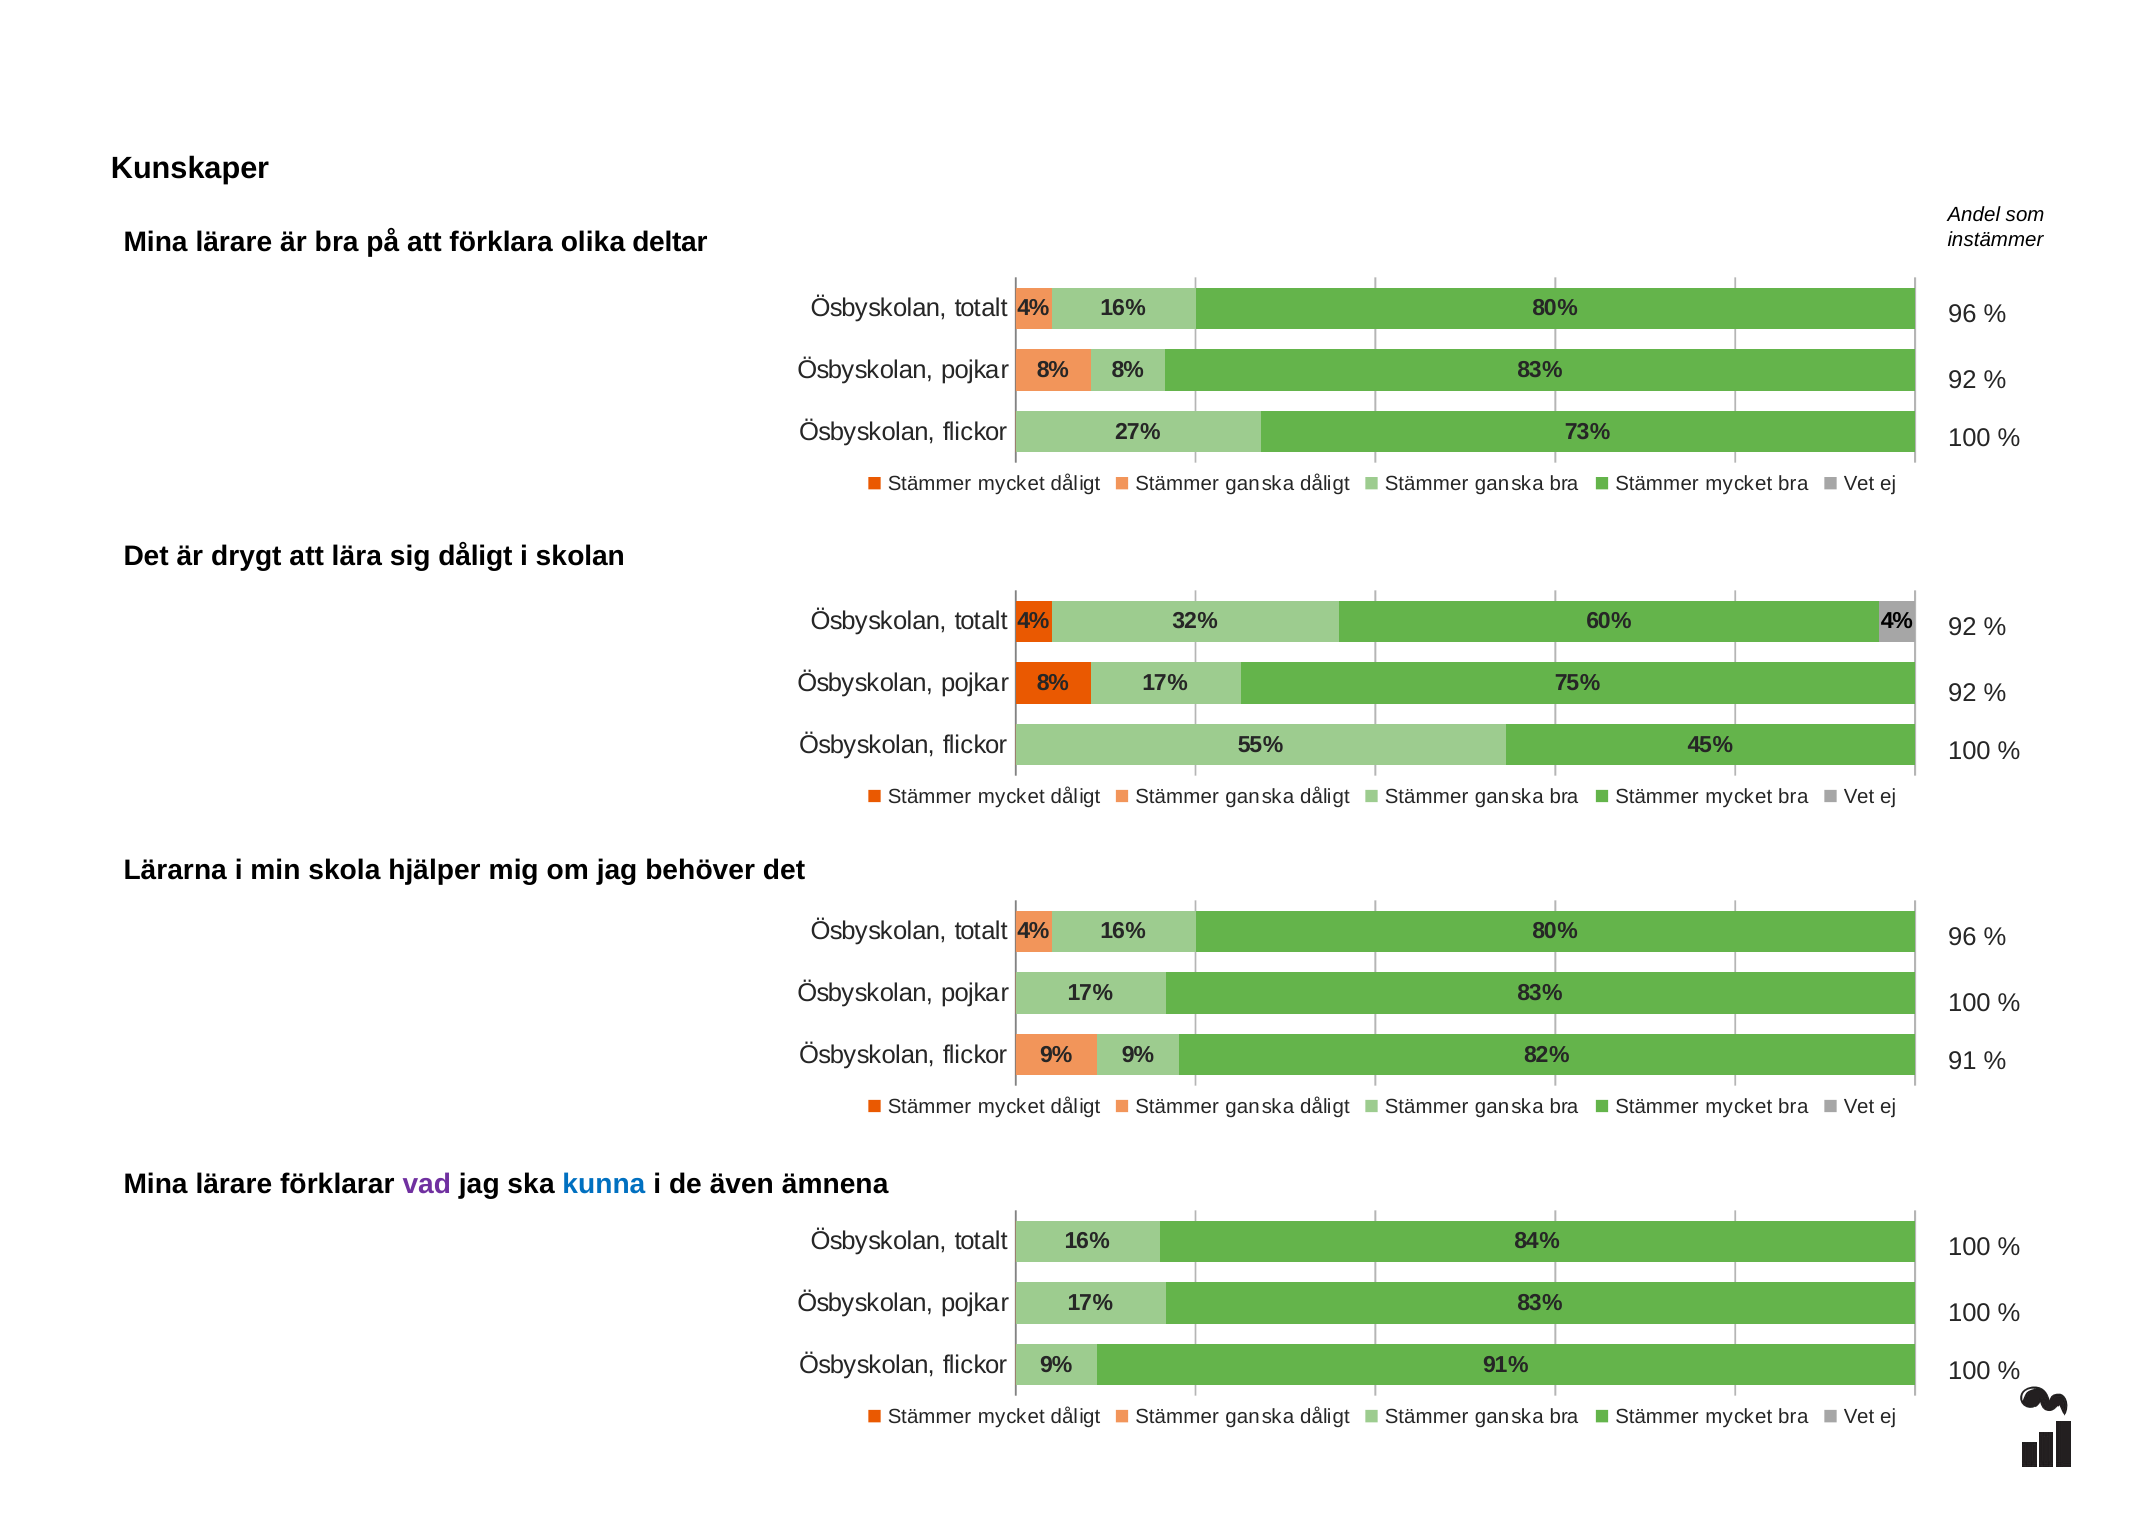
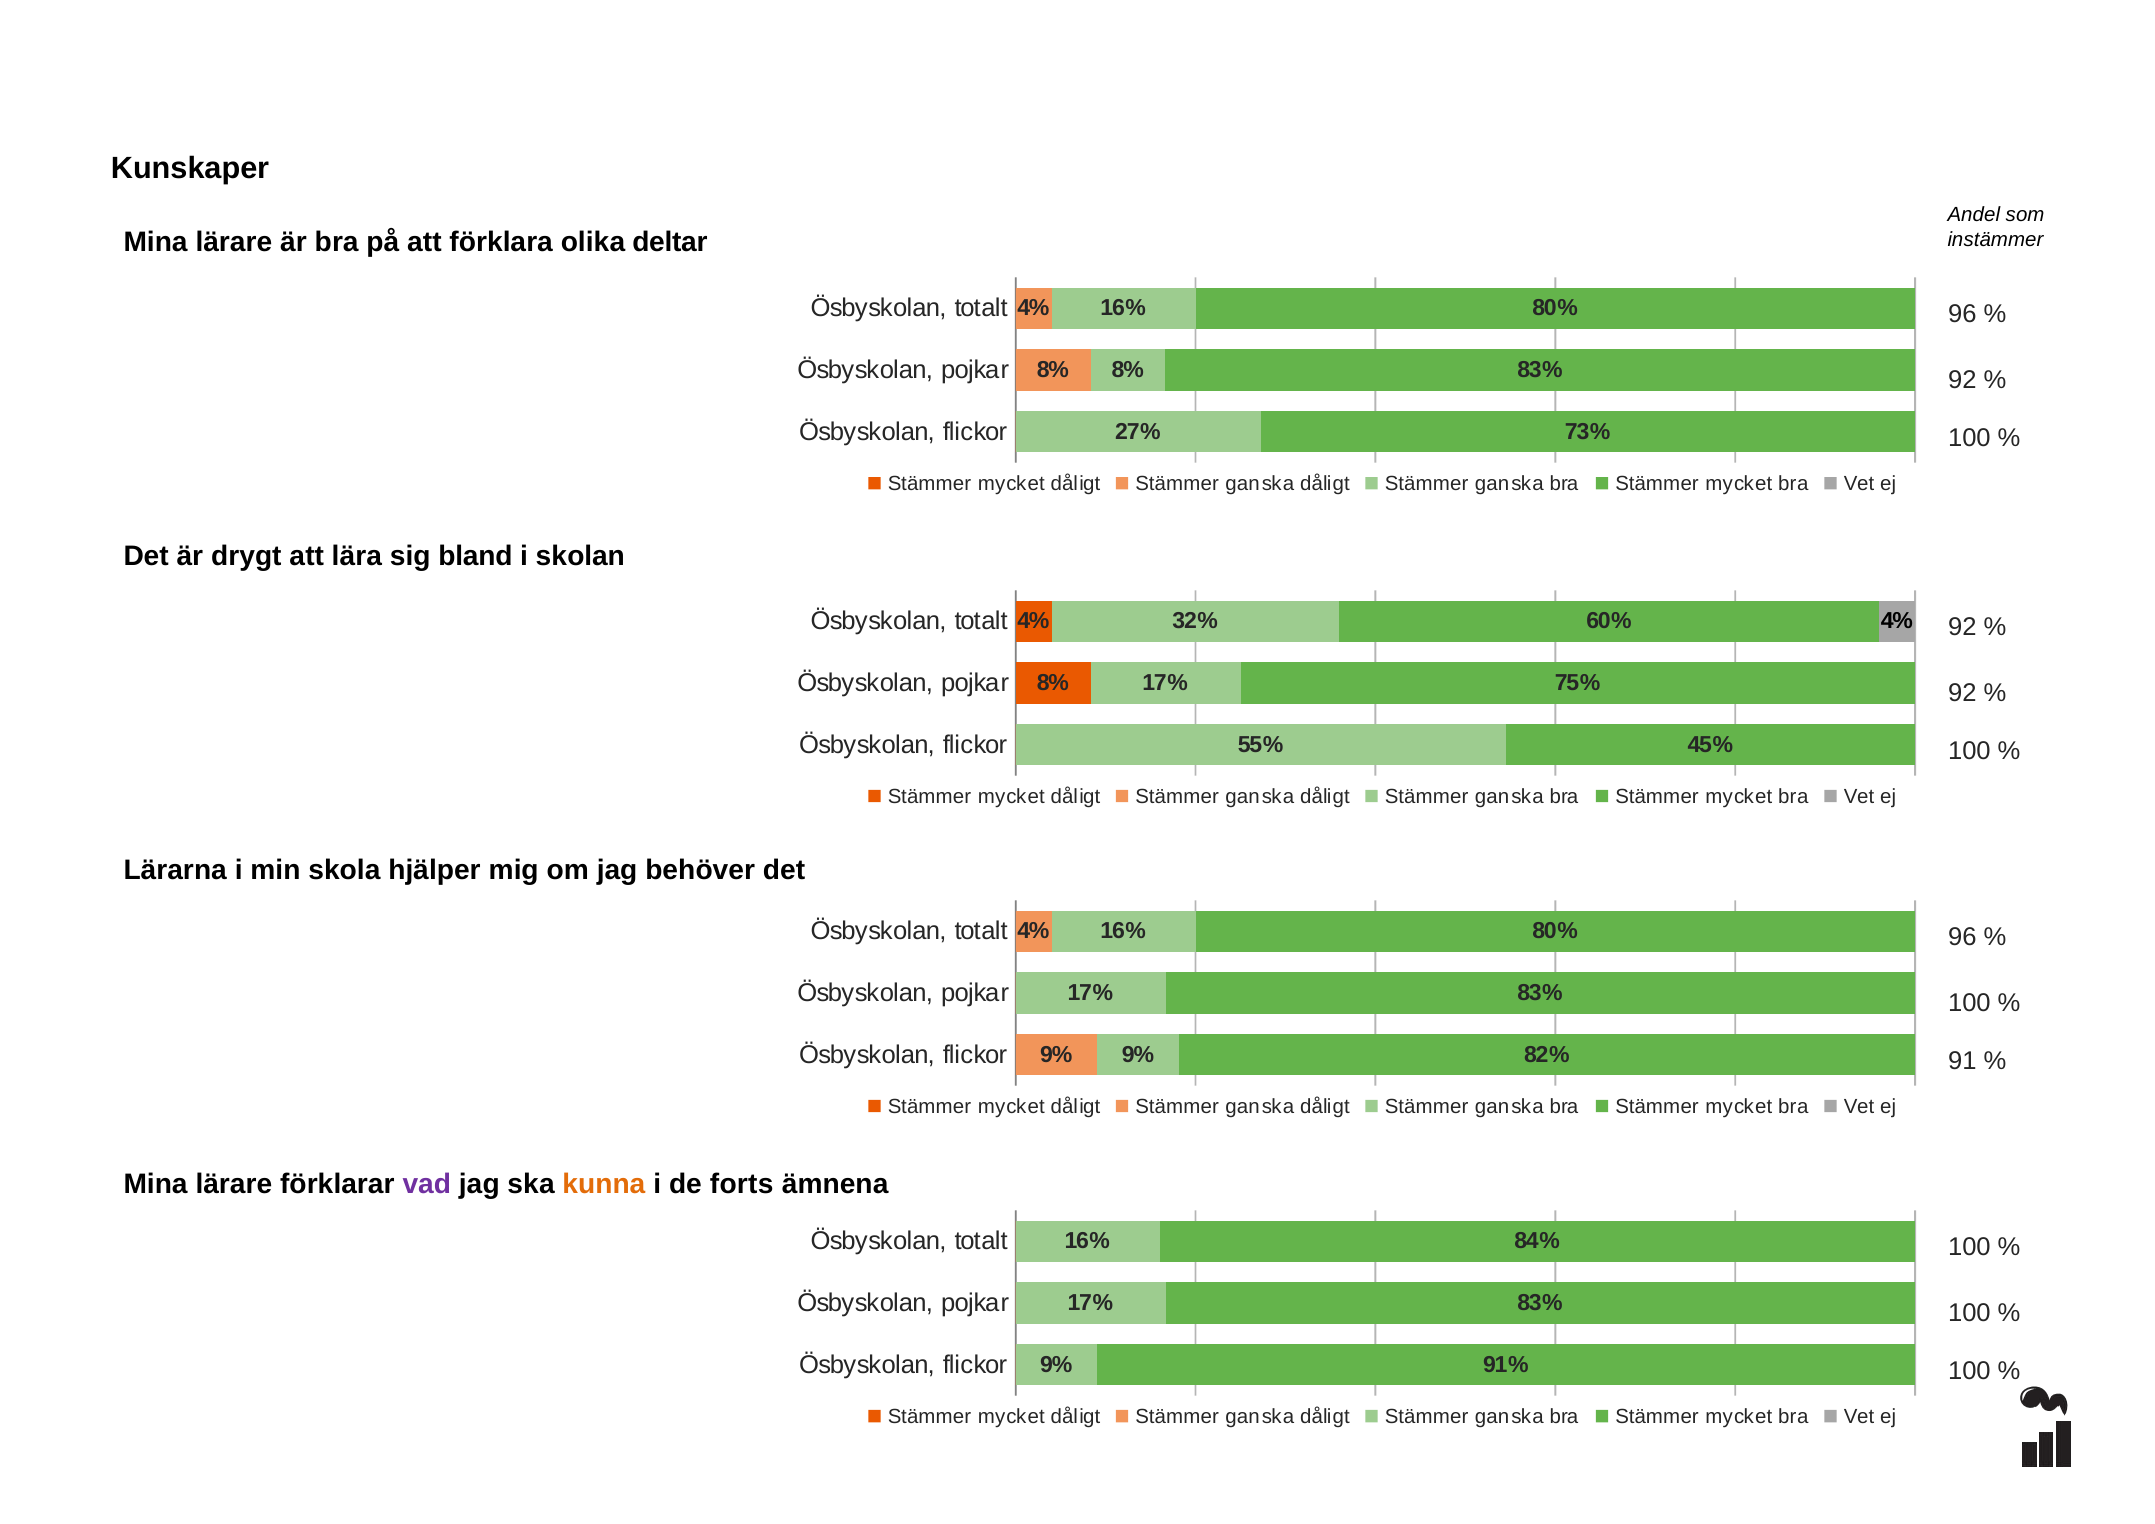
sig dåligt: dåligt -> bland
kunna colour: blue -> orange
även: även -> forts
